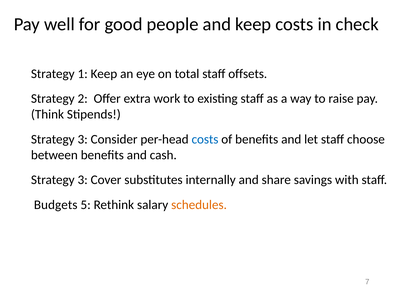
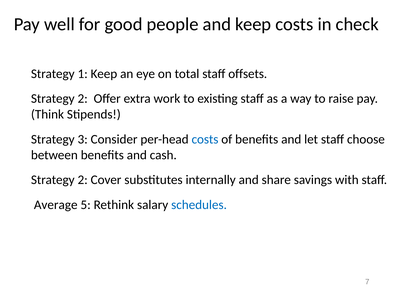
3 at (83, 180): 3 -> 2
Budgets: Budgets -> Average
schedules colour: orange -> blue
